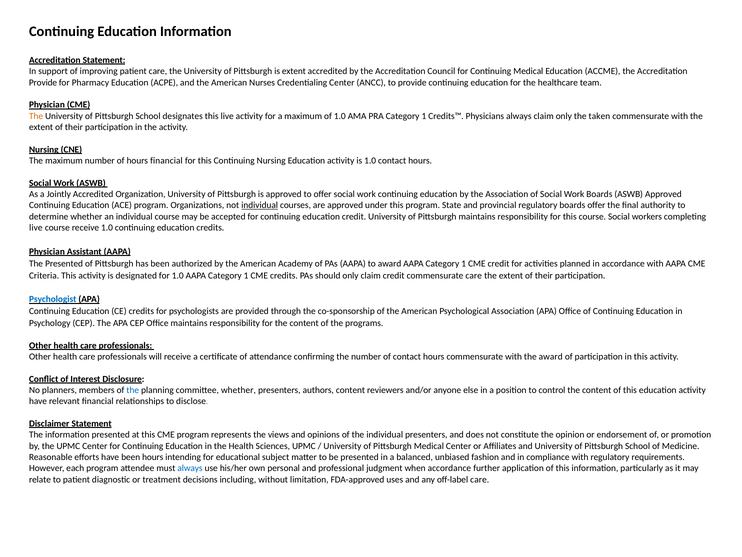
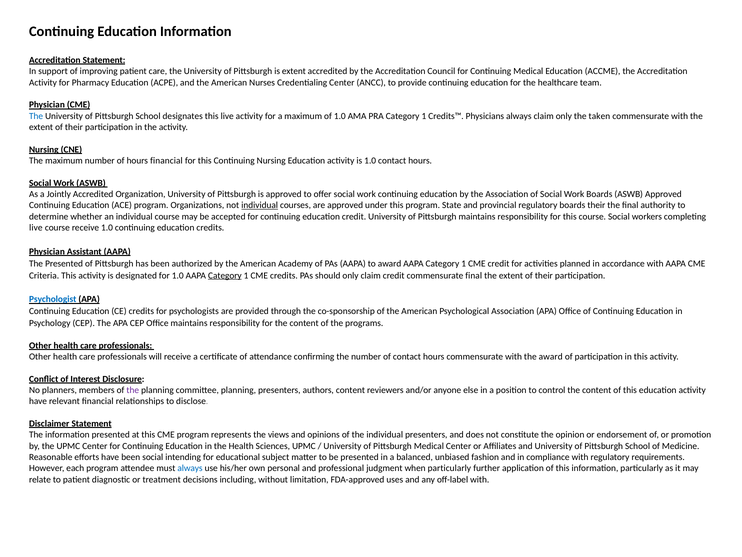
Provide at (43, 82): Provide -> Activity
The at (36, 116) colour: orange -> blue
boards offer: offer -> their
Category at (225, 275) underline: none -> present
commensurate care: care -> final
the at (133, 390) colour: blue -> purple
committee whether: whether -> planning
been hours: hours -> social
when accordance: accordance -> particularly
off-label care: care -> with
